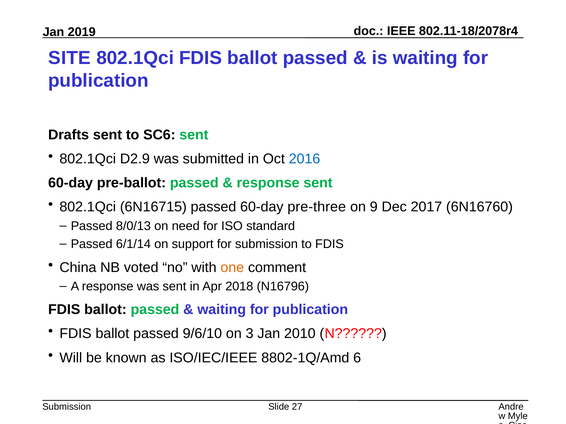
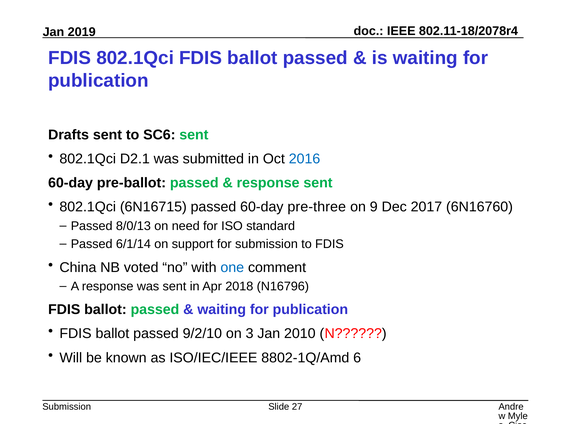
SITE at (70, 58): SITE -> FDIS
D2.9: D2.9 -> D2.1
one colour: orange -> blue
9/6/10: 9/6/10 -> 9/2/10
